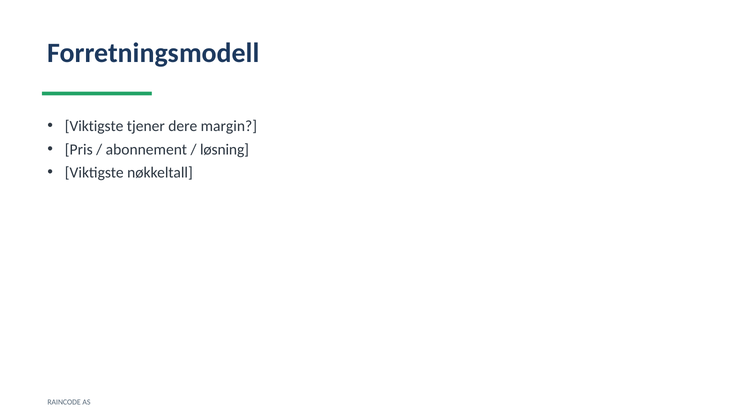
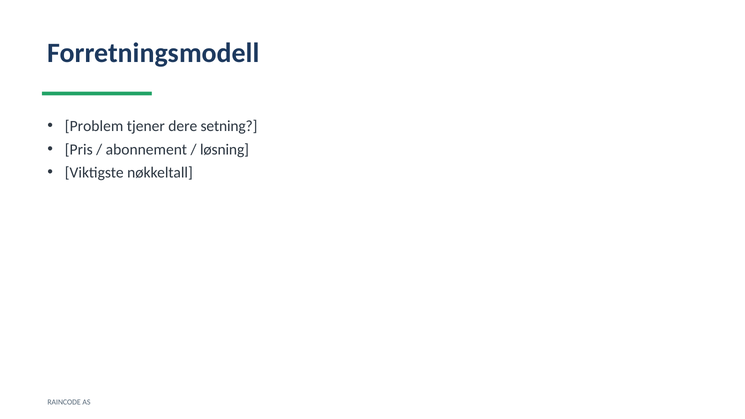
Viktigste at (94, 126): Viktigste -> Problem
margin: margin -> setning
